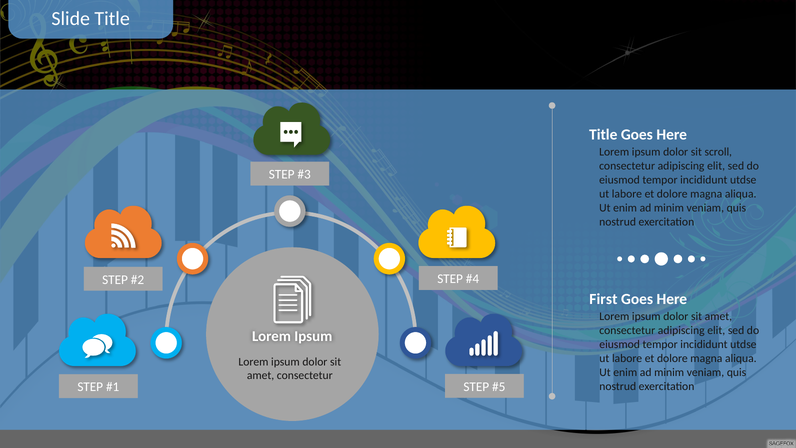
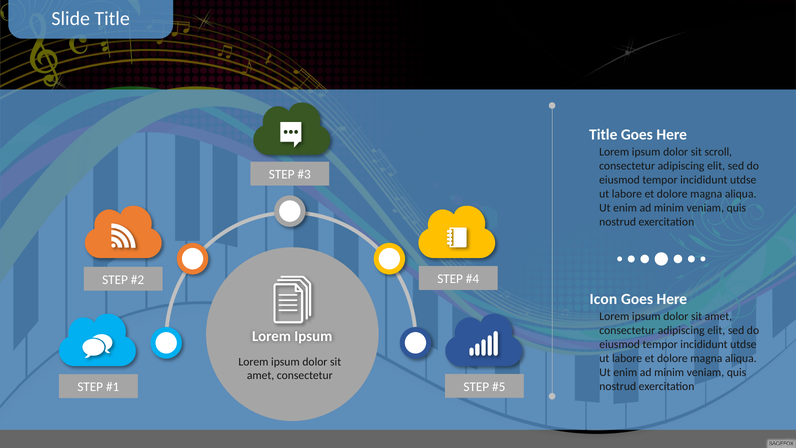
First: First -> Icon
